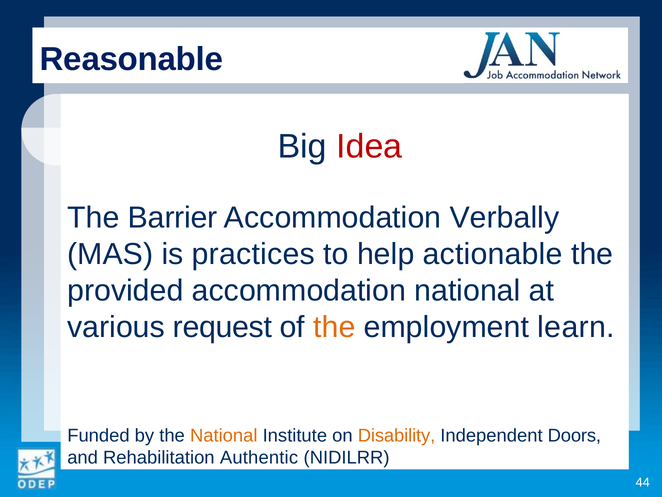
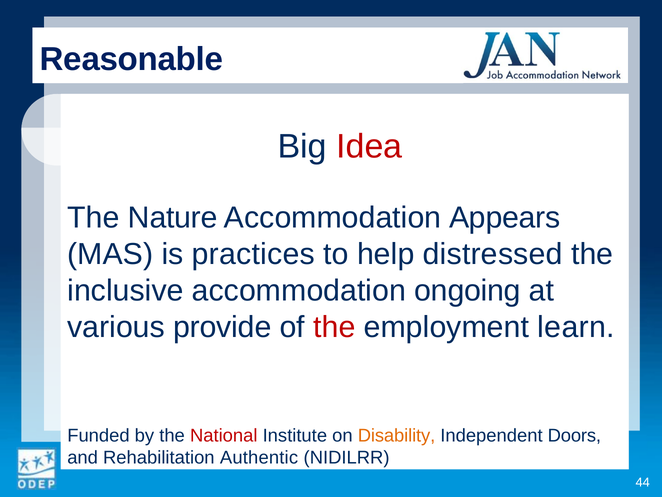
Barrier: Barrier -> Nature
Verbally: Verbally -> Appears
actionable: actionable -> distressed
provided: provided -> inclusive
accommodation national: national -> ongoing
request: request -> provide
the at (334, 327) colour: orange -> red
National at (224, 435) colour: orange -> red
